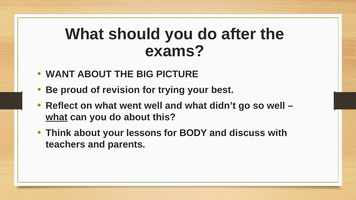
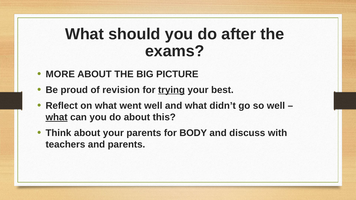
WANT: WANT -> MORE
trying underline: none -> present
your lessons: lessons -> parents
